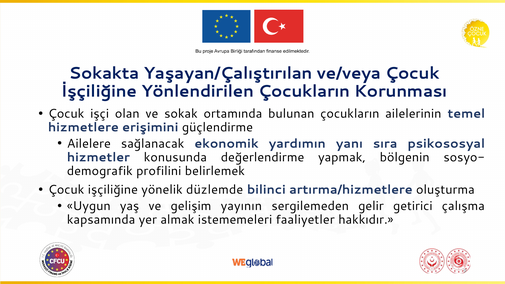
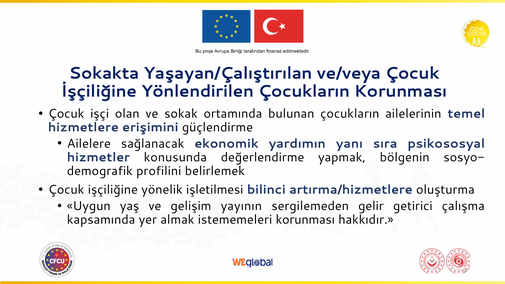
düzlemde: düzlemde -> işletilmesi
istememeleri faaliyetler: faaliyetler -> korunması
